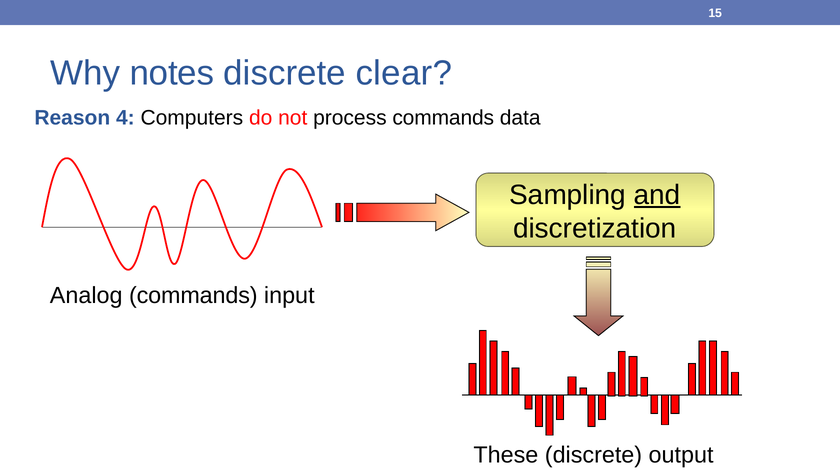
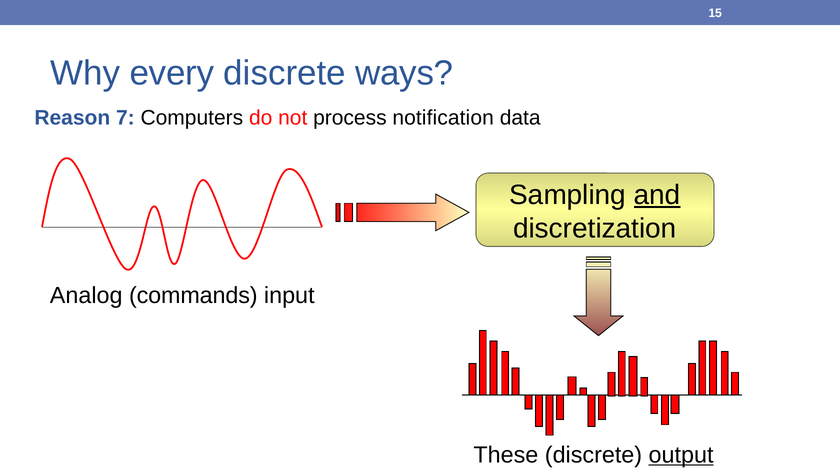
notes: notes -> every
clear: clear -> ways
4: 4 -> 7
process commands: commands -> notification
output underline: none -> present
